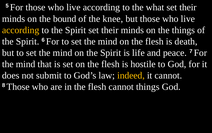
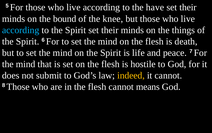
what: what -> have
according at (21, 30) colour: yellow -> light blue
cannot things: things -> means
